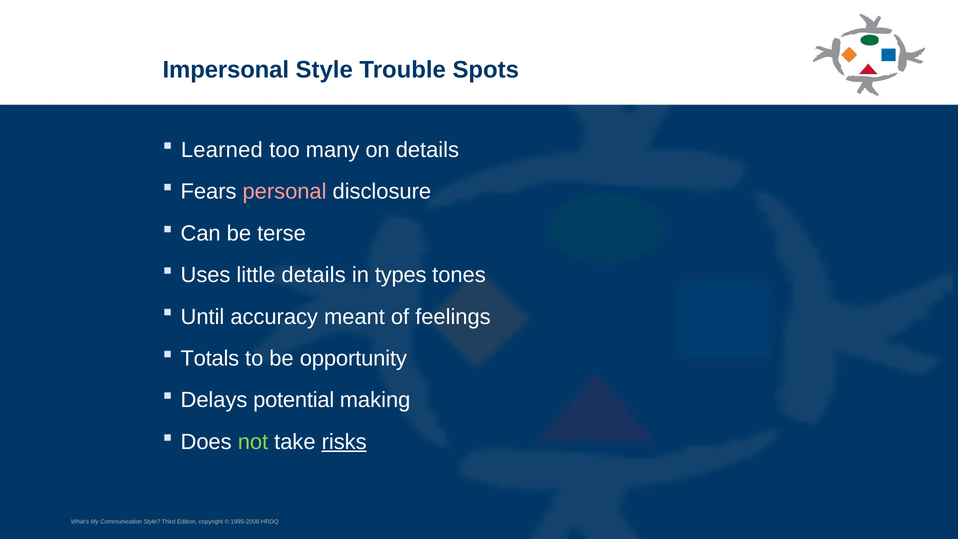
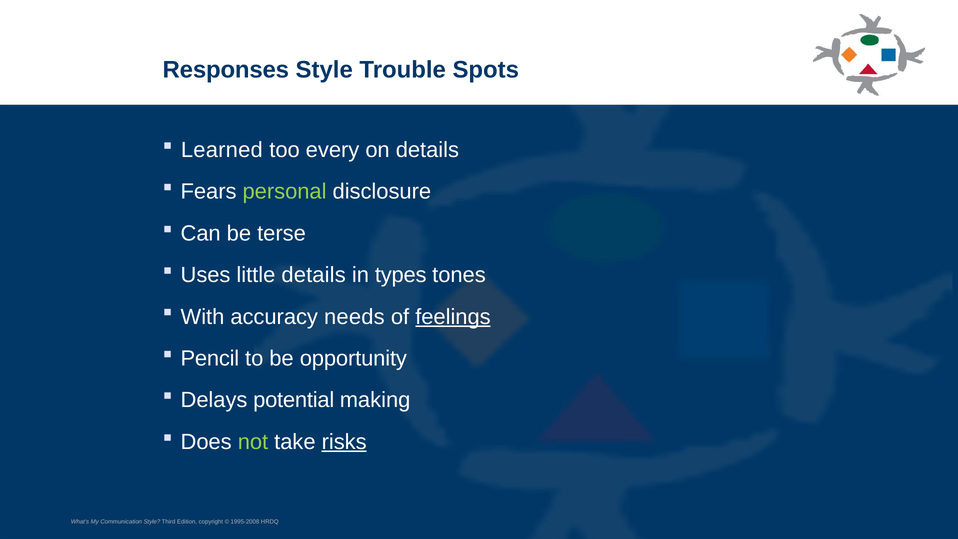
Impersonal: Impersonal -> Responses
many: many -> every
personal colour: pink -> light green
Until: Until -> With
meant: meant -> needs
feelings underline: none -> present
Totals: Totals -> Pencil
